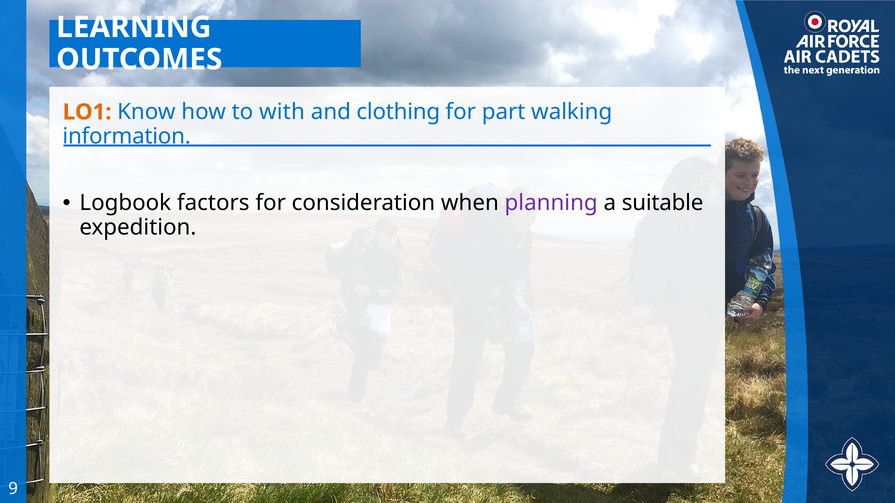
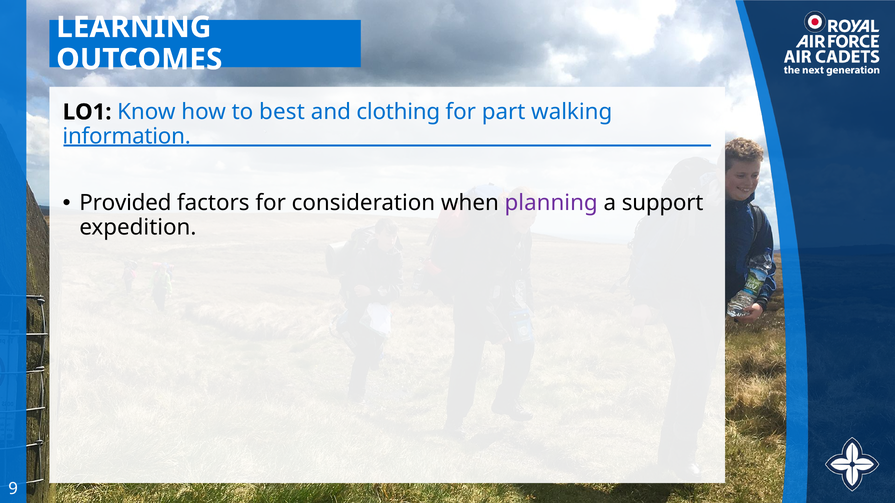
LO1 colour: orange -> black
with: with -> best
Logbook: Logbook -> Provided
suitable: suitable -> support
